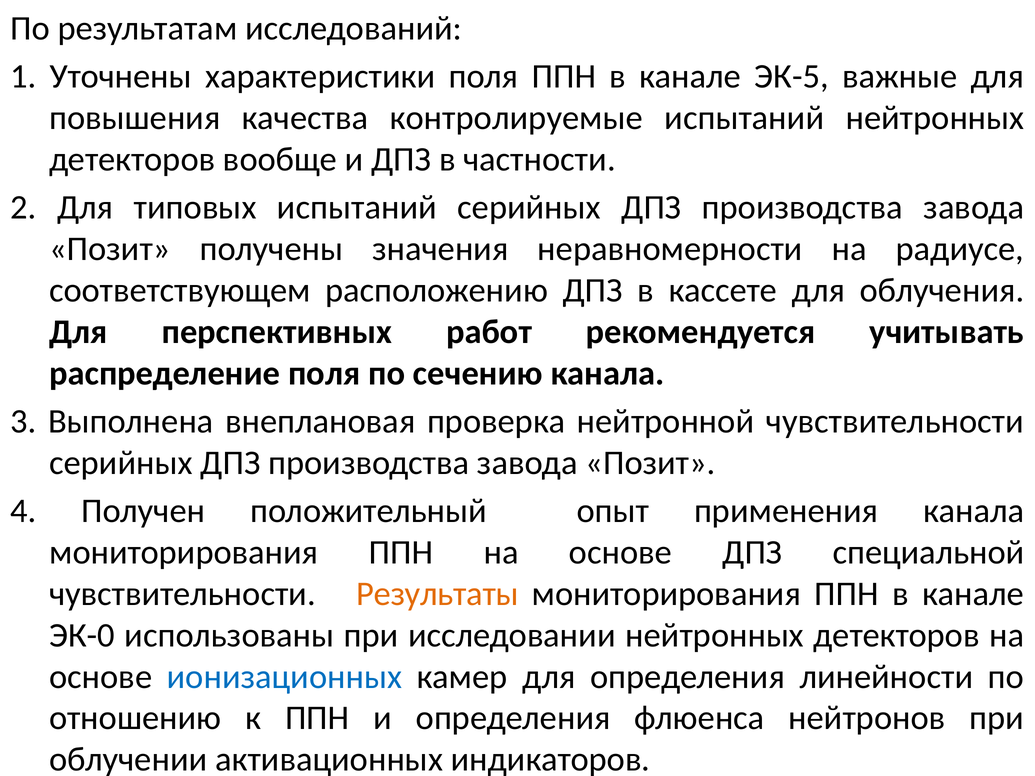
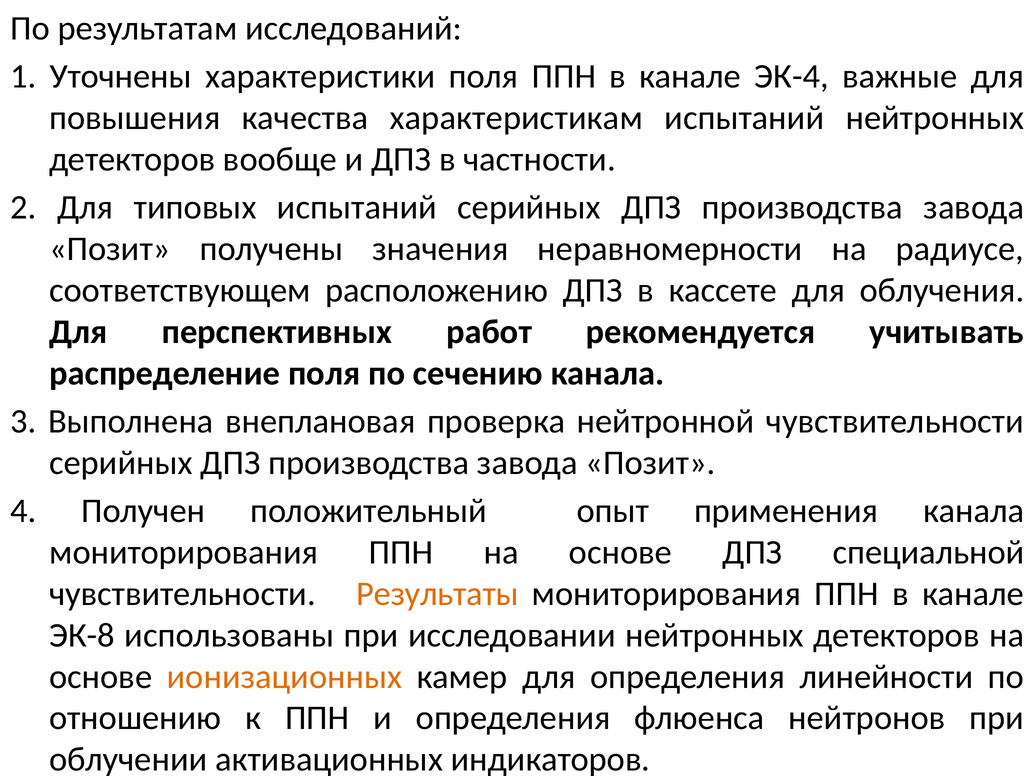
ЭК-5: ЭК-5 -> ЭК-4
контролируемые: контролируемые -> характеристикам
ЭК-0: ЭК-0 -> ЭК-8
ионизационных colour: blue -> orange
